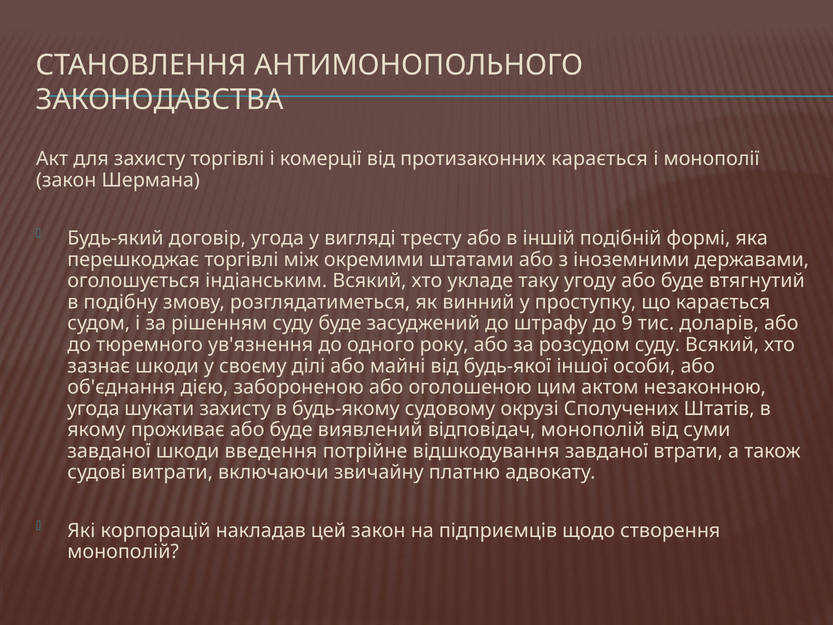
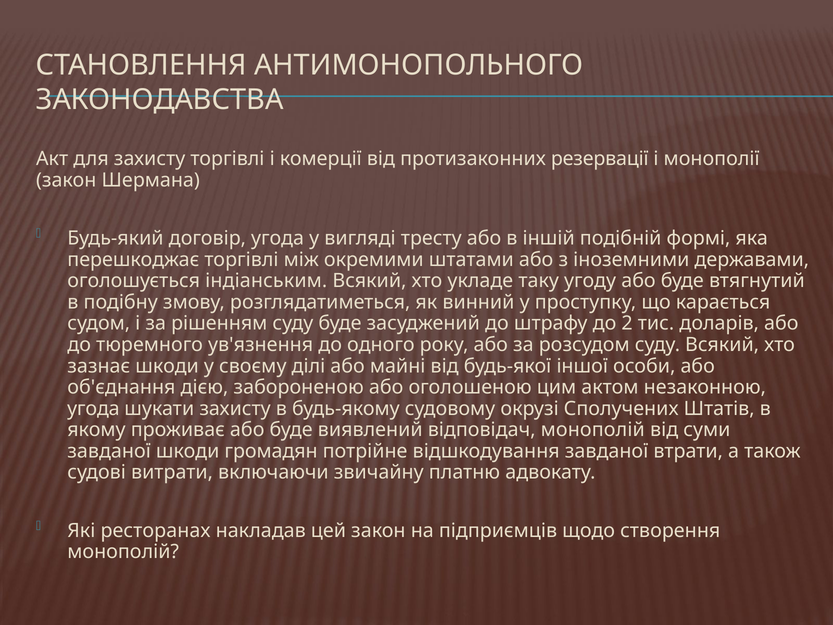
протизаконних карається: карається -> резервації
9: 9 -> 2
введення: введення -> громадян
корпорацій: корпорацій -> ресторанах
